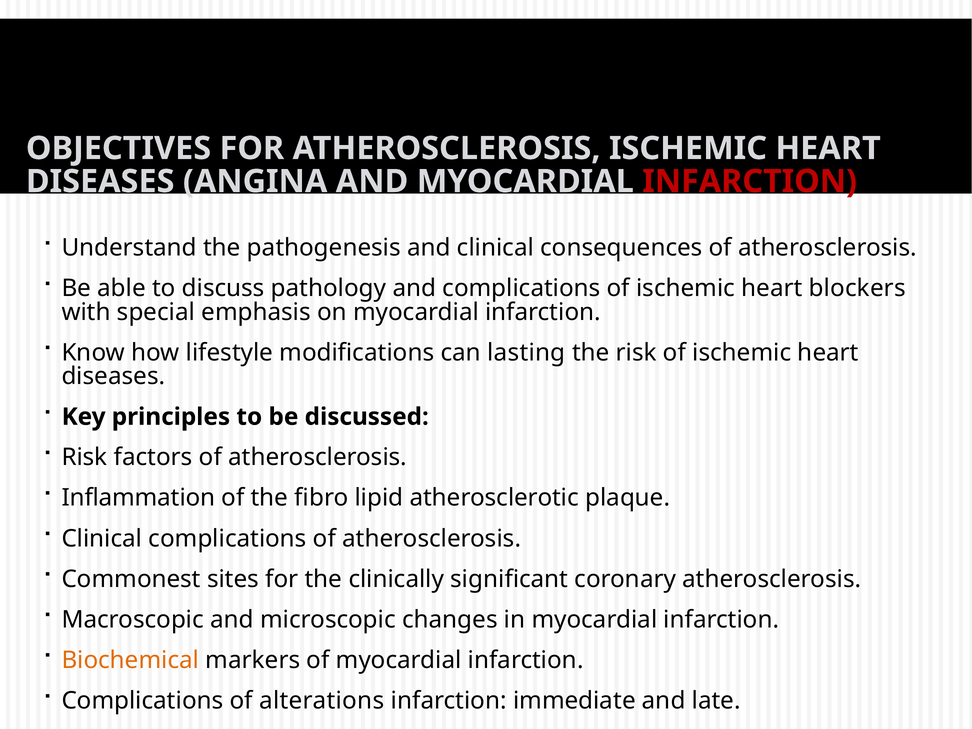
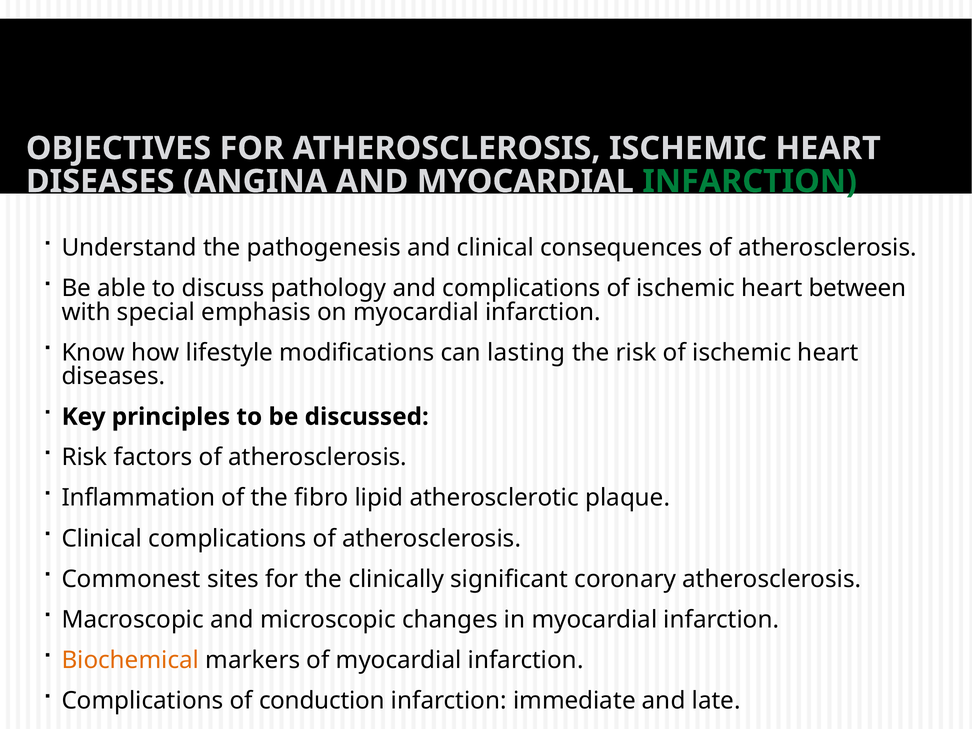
INFARCTION at (750, 181) colour: red -> green
blockers: blockers -> between
alterations: alterations -> conduction
